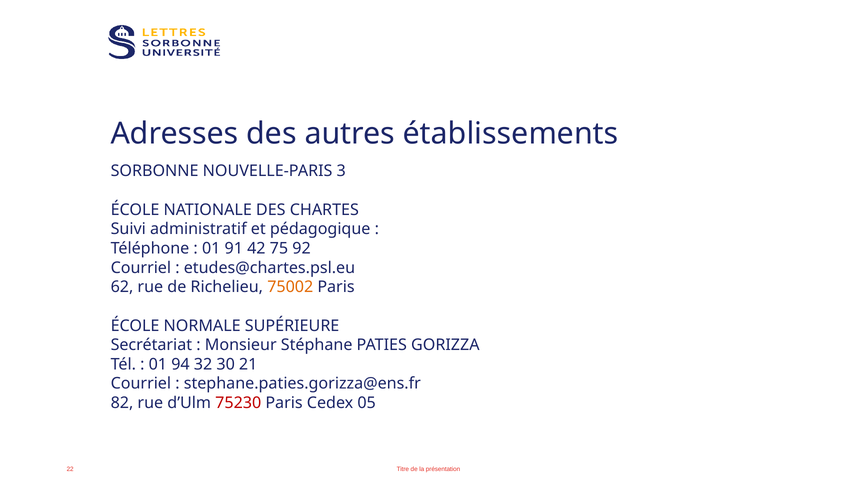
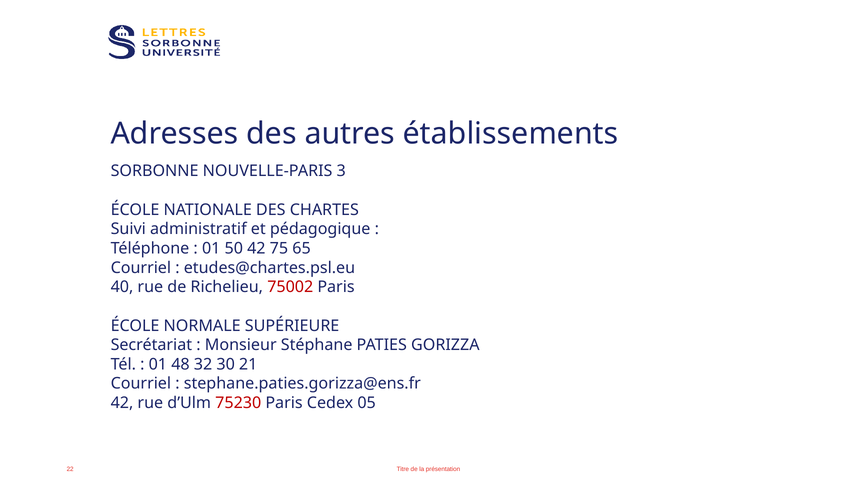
91: 91 -> 50
92: 92 -> 65
62: 62 -> 40
75002 colour: orange -> red
94: 94 -> 48
82 at (122, 403): 82 -> 42
